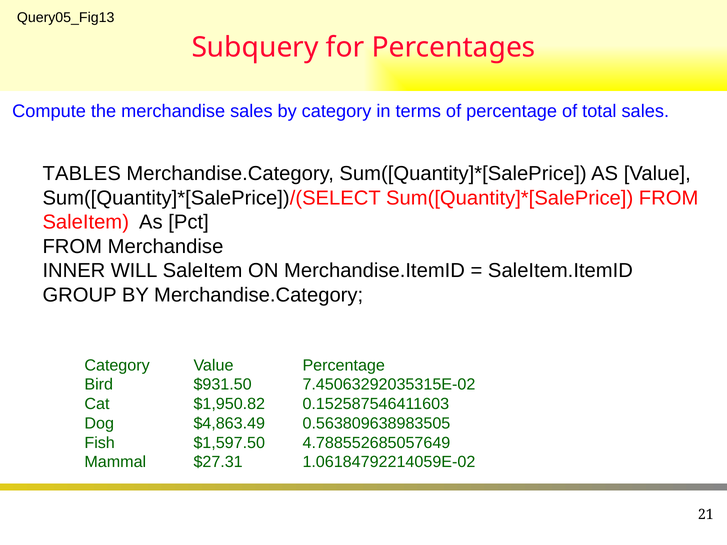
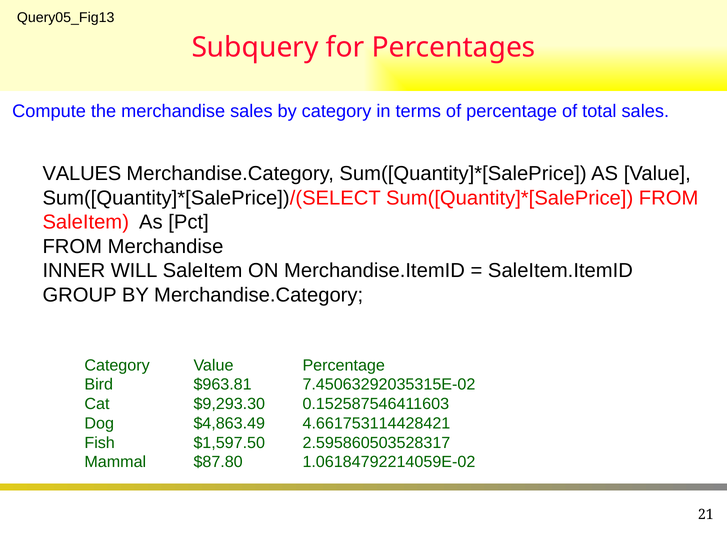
TABLES: TABLES -> VALUES
$931.50: $931.50 -> $963.81
$1,950.82: $1,950.82 -> $9,293.30
0.563809638983505: 0.563809638983505 -> 4.661753114428421
4.788552685057649: 4.788552685057649 -> 2.595860503528317
$27.31: $27.31 -> $87.80
